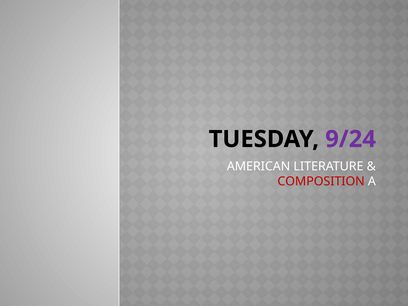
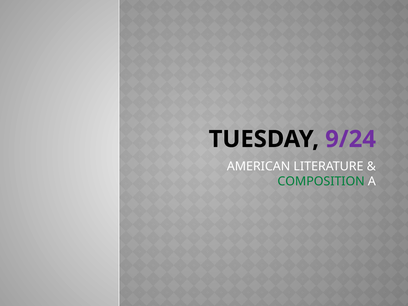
COMPOSITION colour: red -> green
